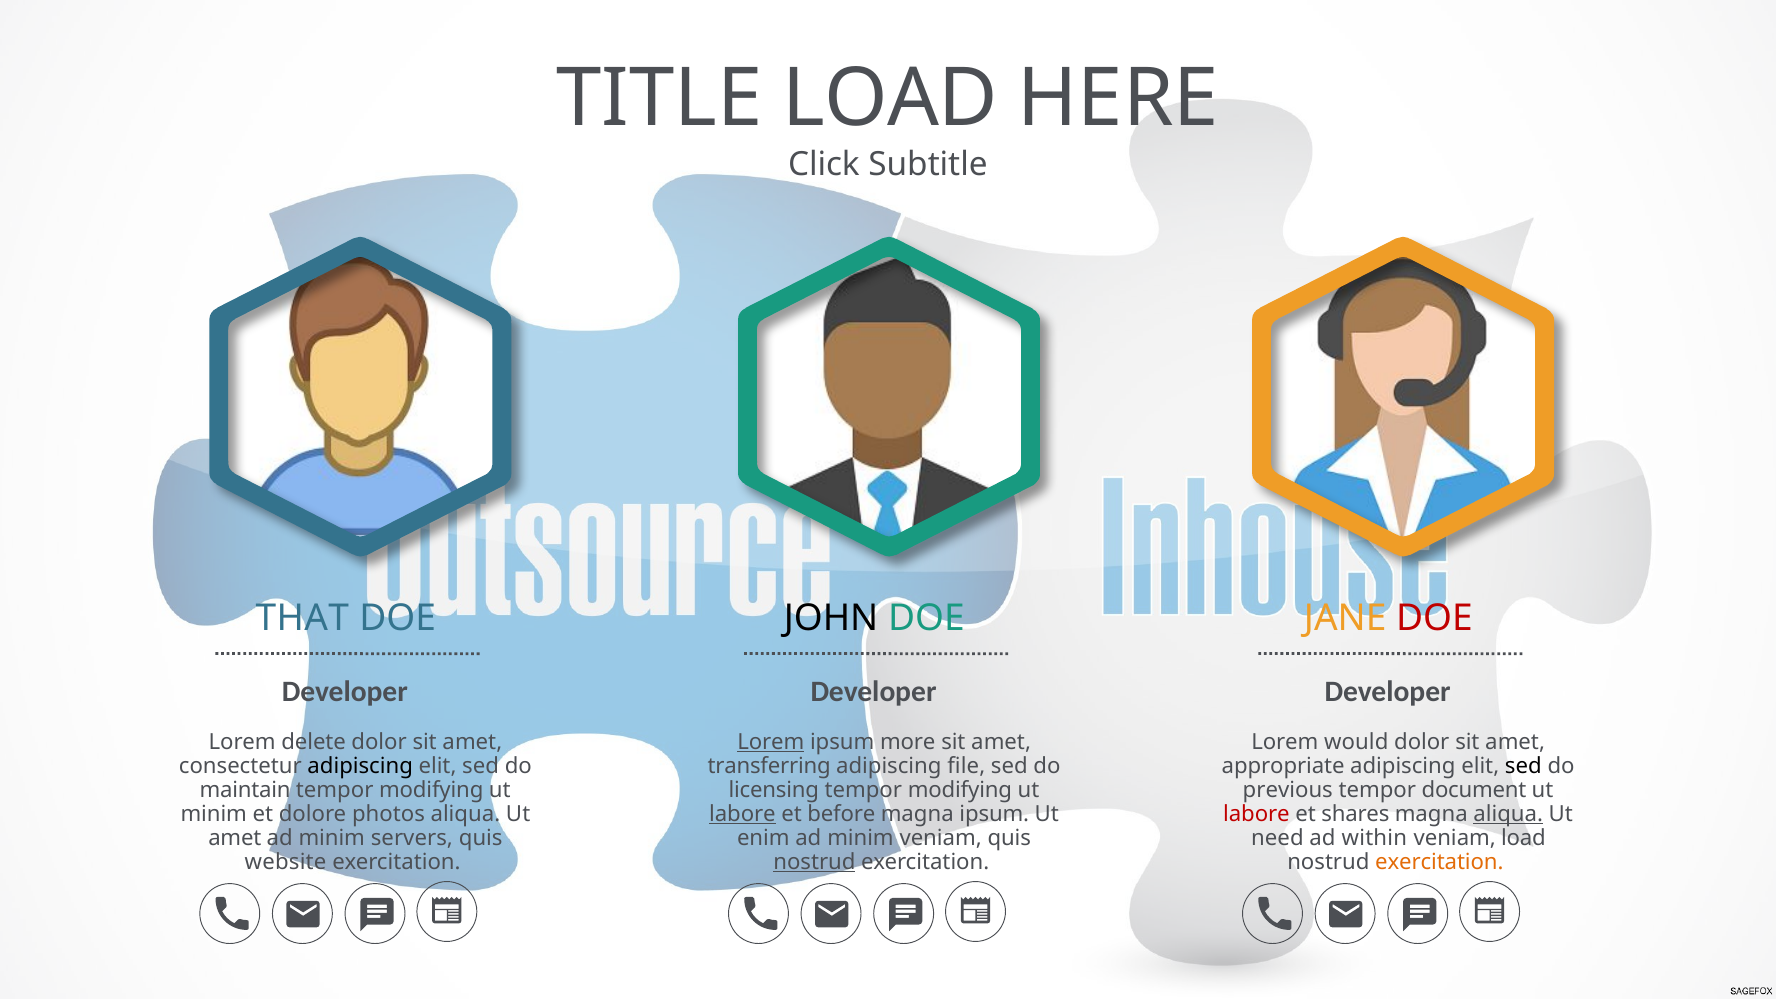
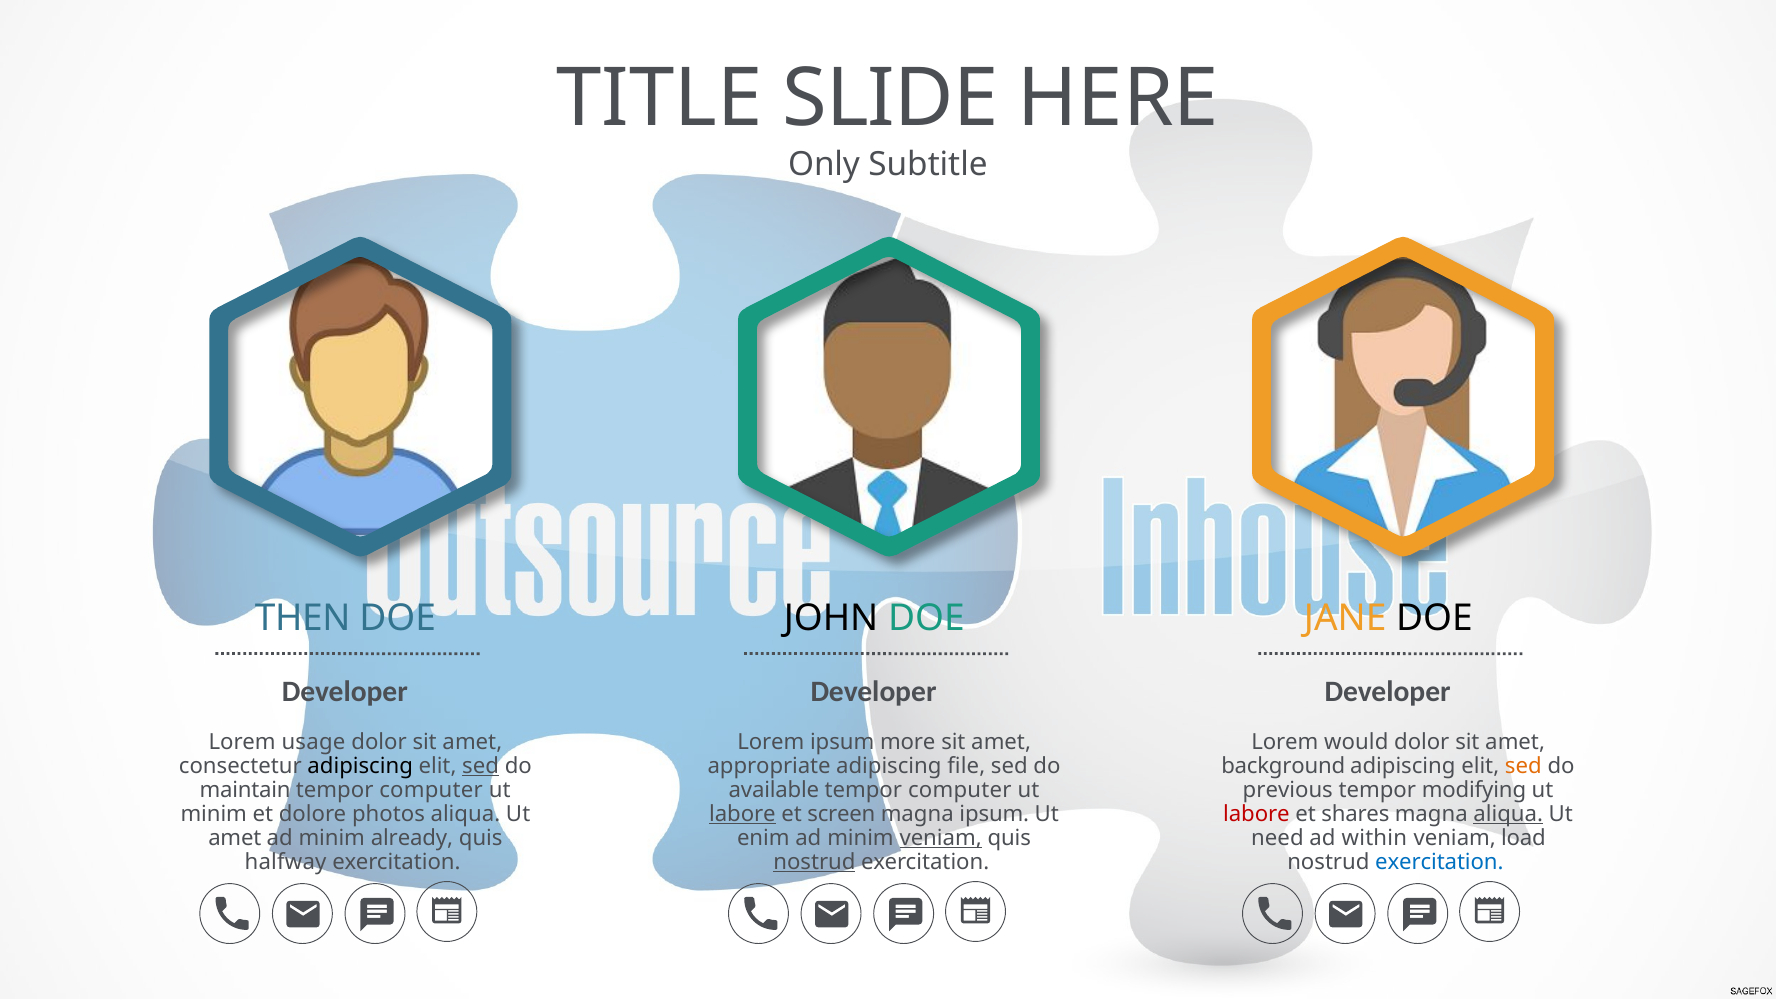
TITLE LOAD: LOAD -> SLIDE
Click: Click -> Only
THAT: THAT -> THEN
DOE at (1434, 618) colour: red -> black
delete: delete -> usage
Lorem at (771, 742) underline: present -> none
sed at (481, 766) underline: none -> present
transferring: transferring -> appropriate
appropriate: appropriate -> background
sed at (1523, 766) colour: black -> orange
modifying at (431, 790): modifying -> computer
licensing: licensing -> available
modifying at (960, 790): modifying -> computer
document: document -> modifying
before: before -> screen
servers: servers -> already
veniam at (941, 838) underline: none -> present
website: website -> halfway
exercitation at (1439, 862) colour: orange -> blue
